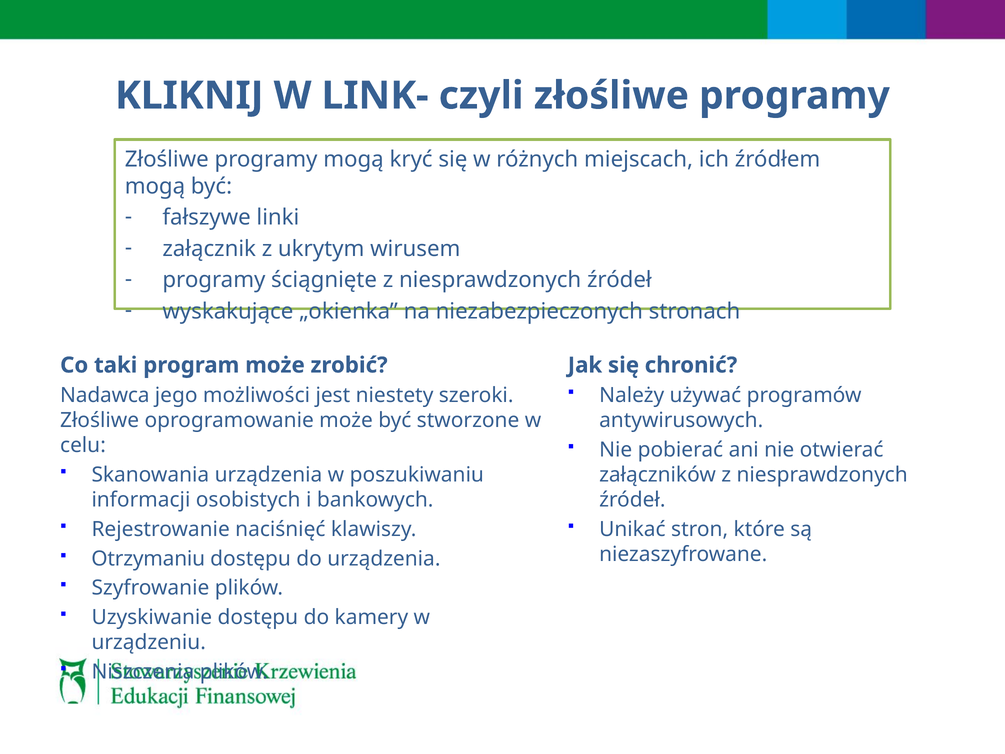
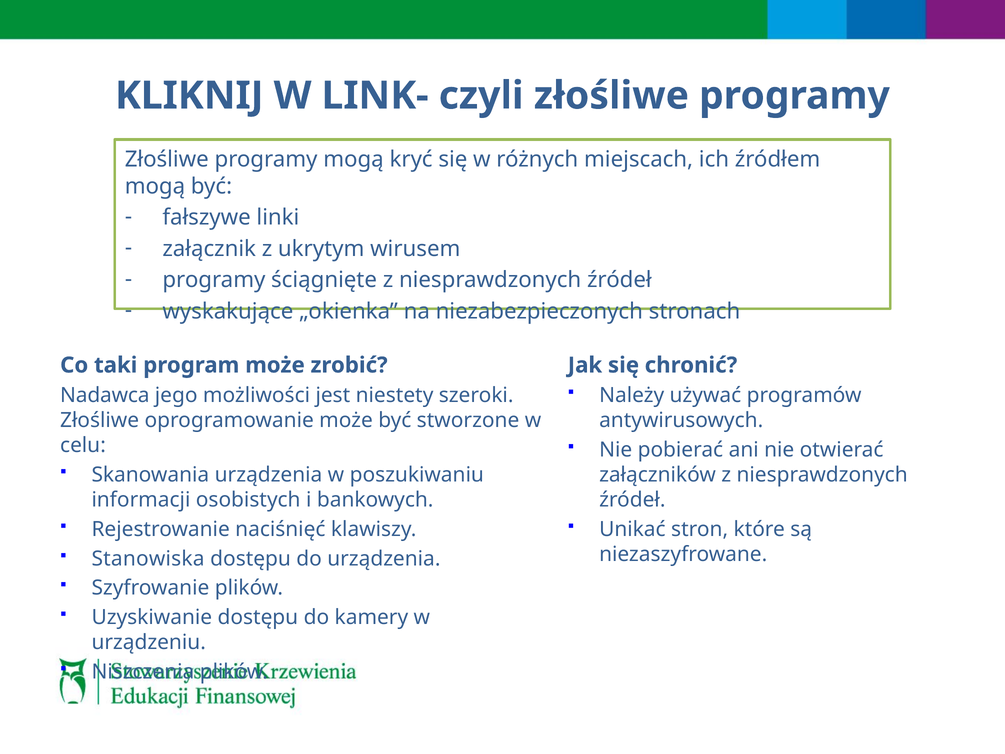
Otrzymaniu: Otrzymaniu -> Stanowiska
